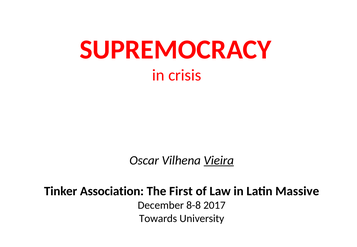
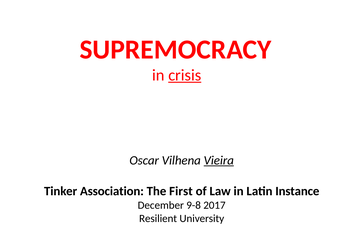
crisis underline: none -> present
Massive: Massive -> Instance
8-8: 8-8 -> 9-8
Towards: Towards -> Resilient
